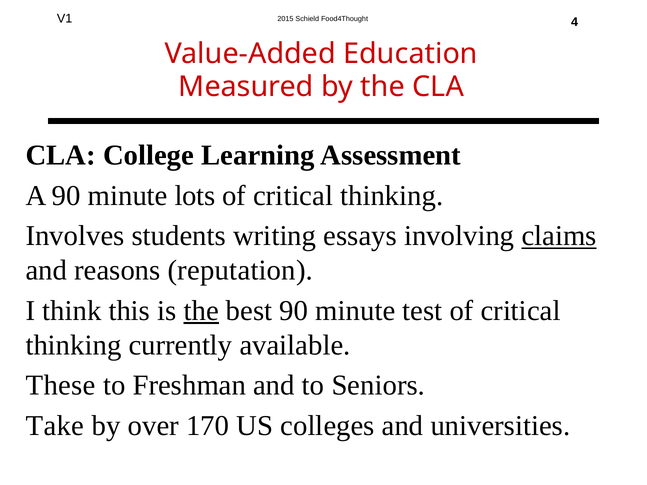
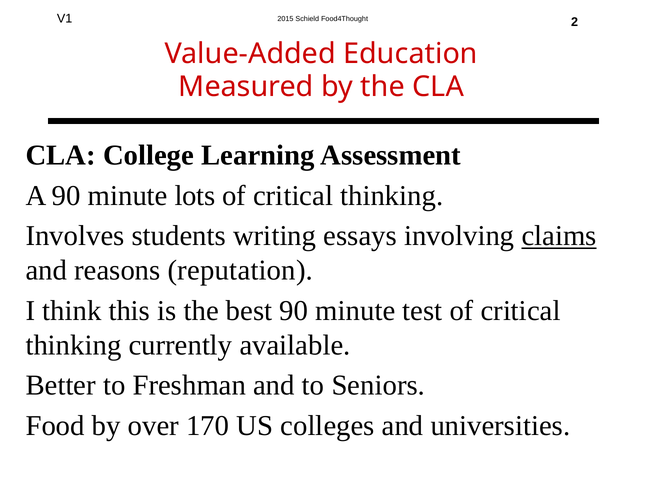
4: 4 -> 2
the at (201, 311) underline: present -> none
These: These -> Better
Take: Take -> Food
